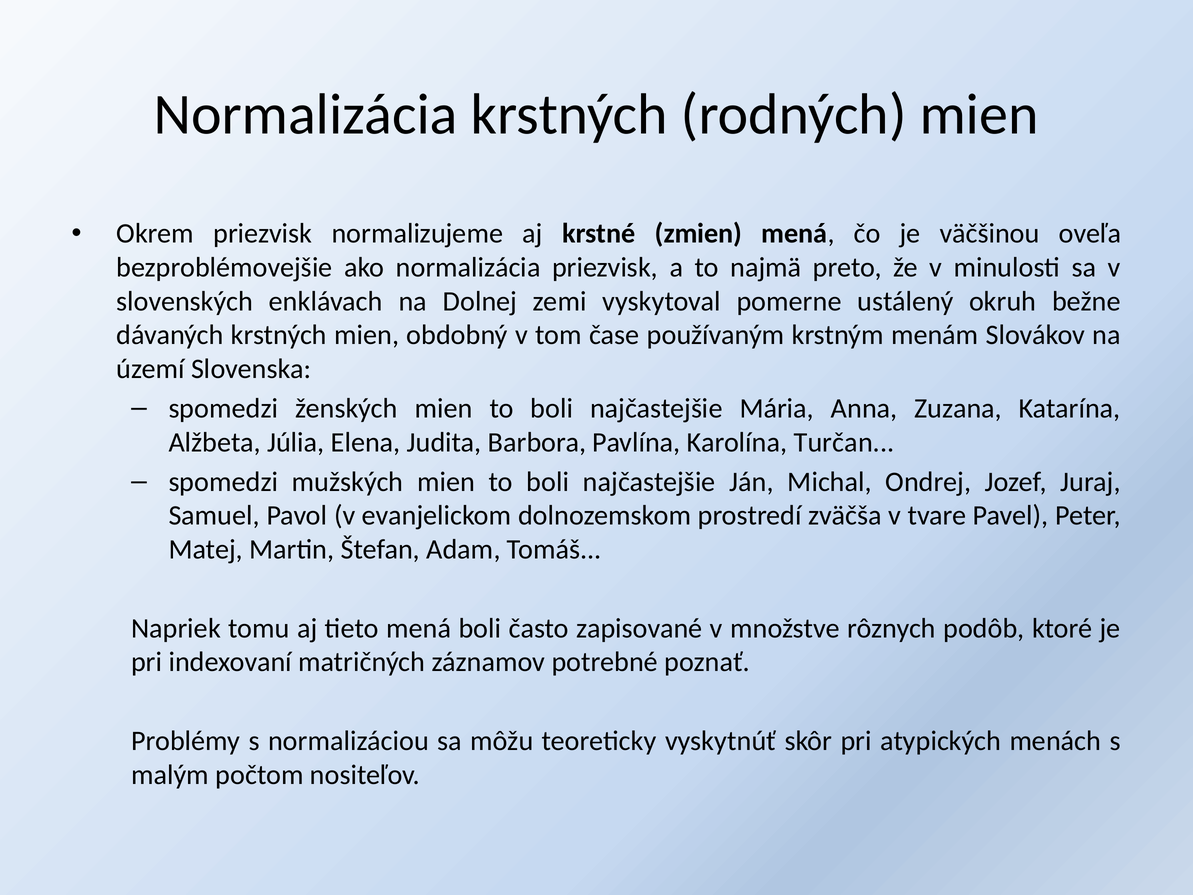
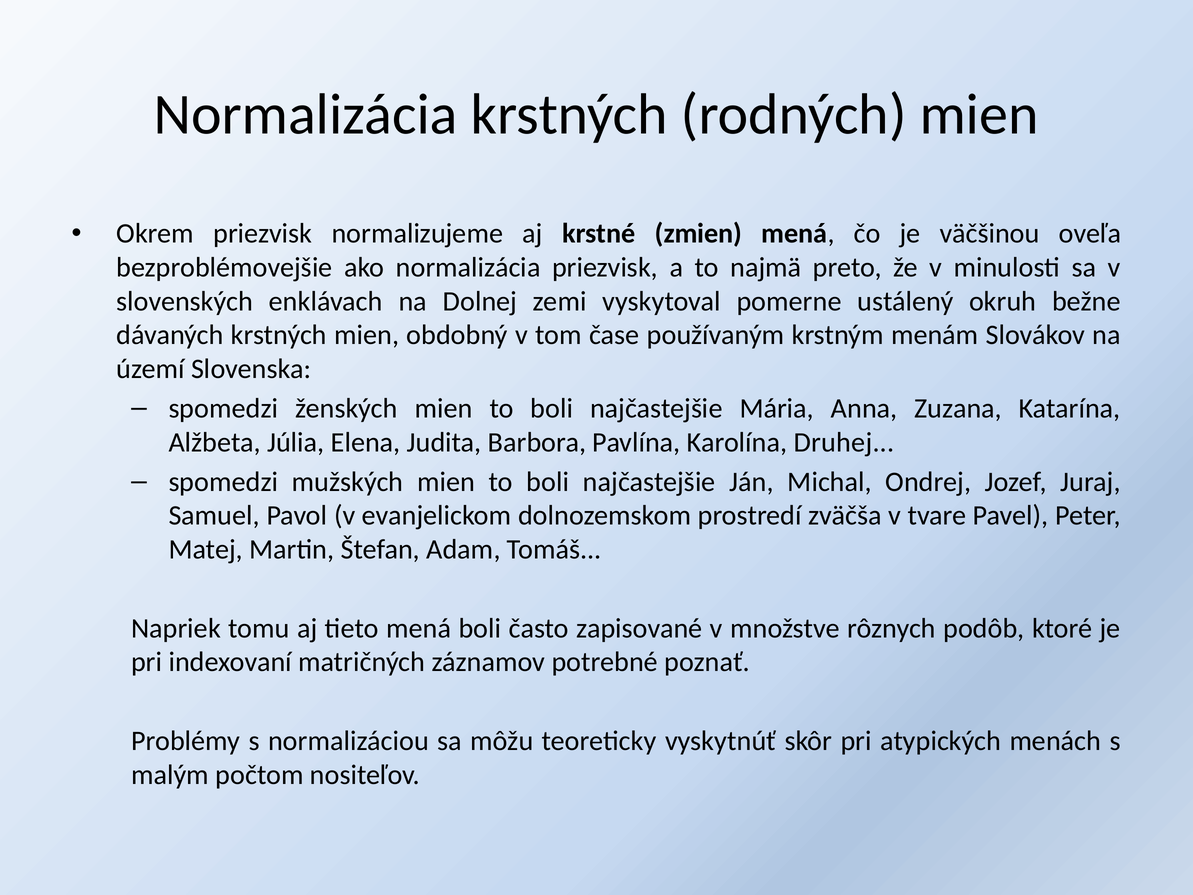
Turčan: Turčan -> Druhej
